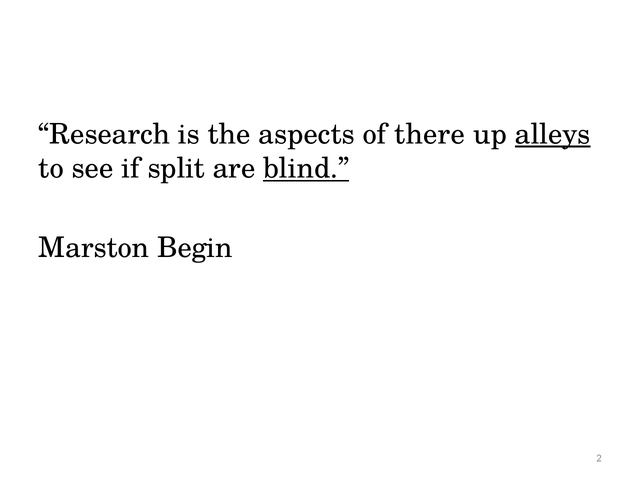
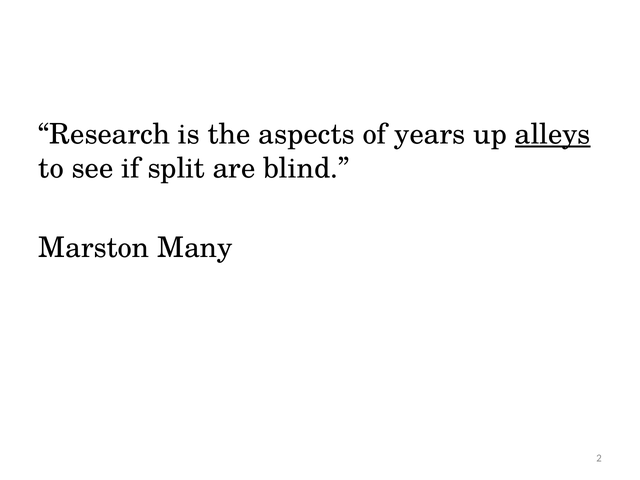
there: there -> years
blind underline: present -> none
Begin: Begin -> Many
